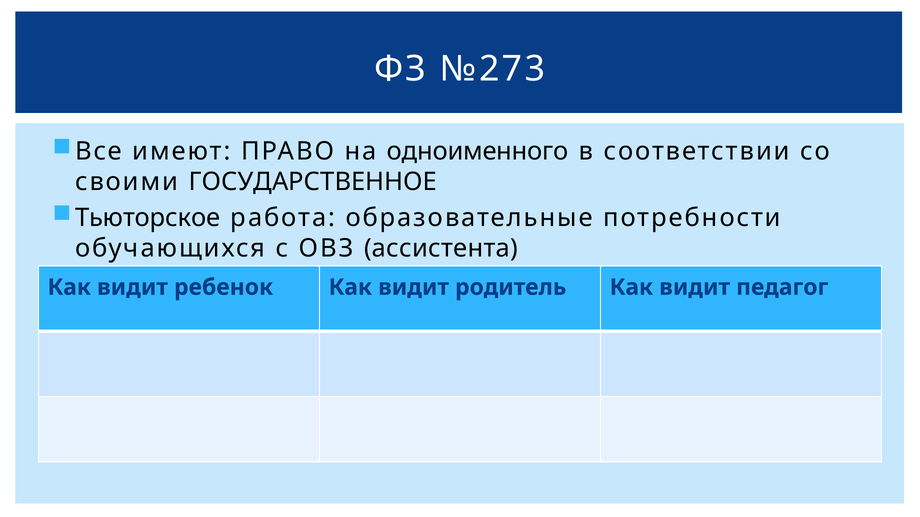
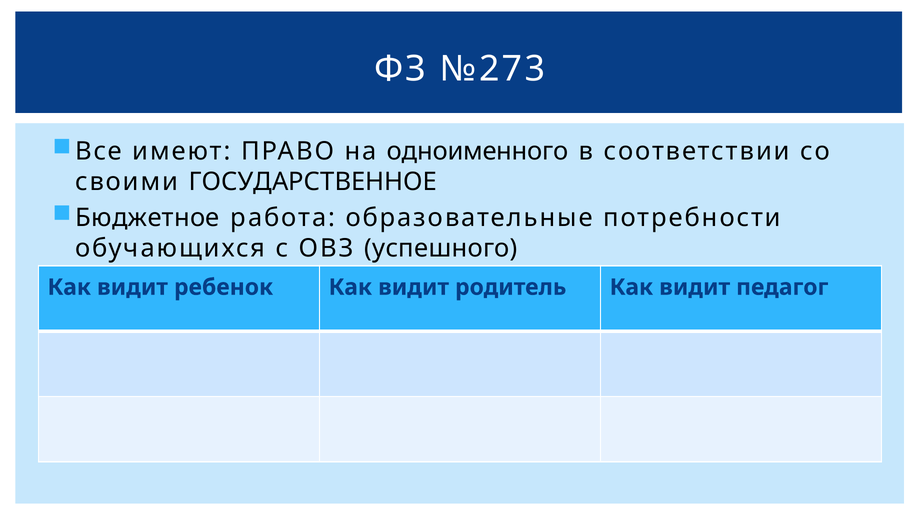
Тьюторское: Тьюторское -> Бюджетное
ассистента: ассистента -> успешного
